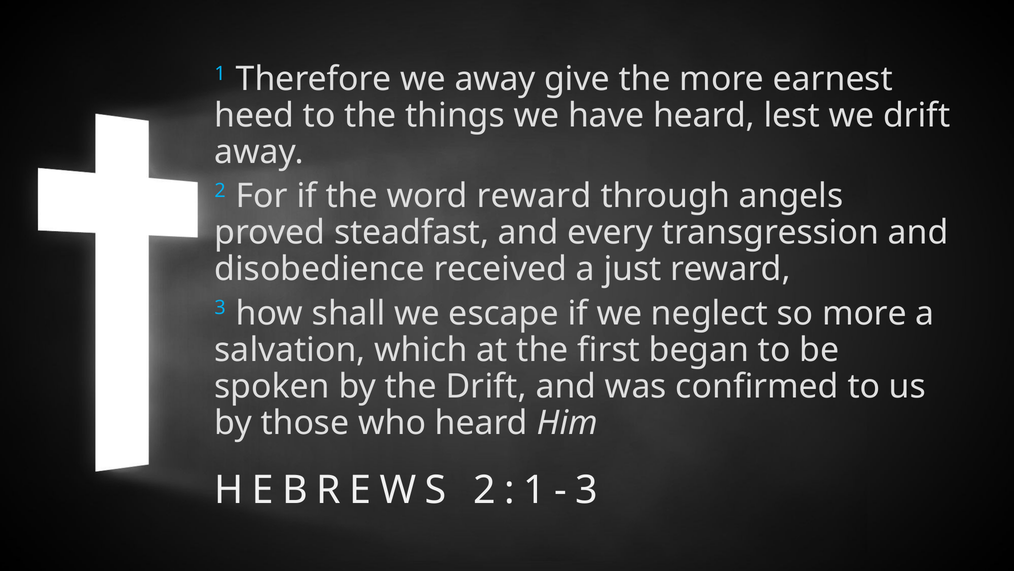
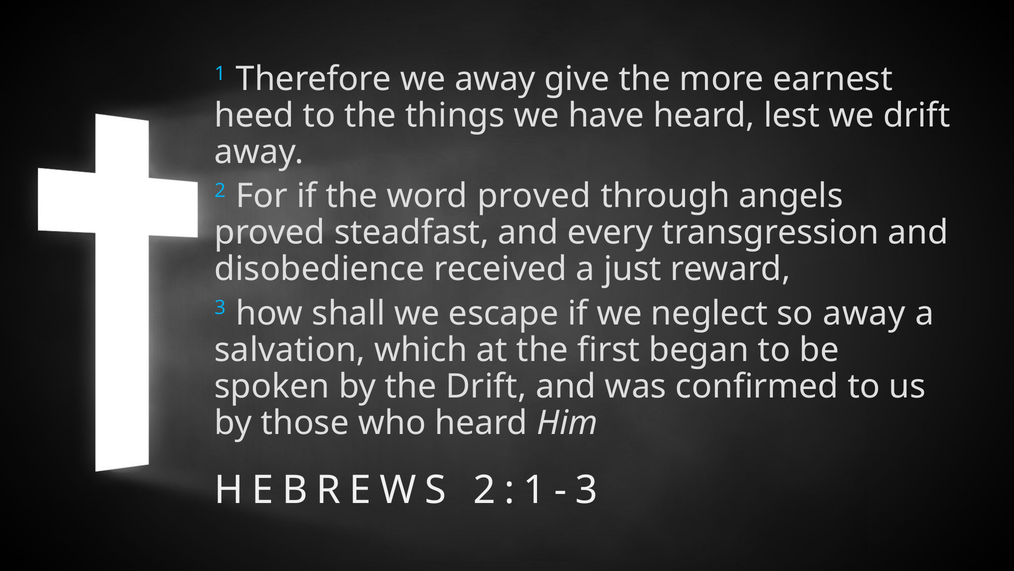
word reward: reward -> proved
so more: more -> away
